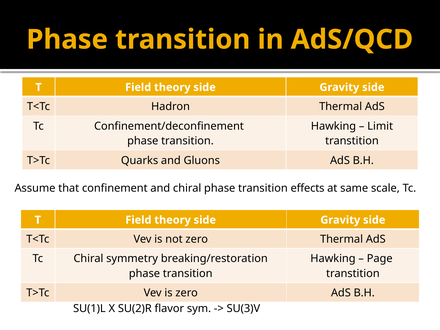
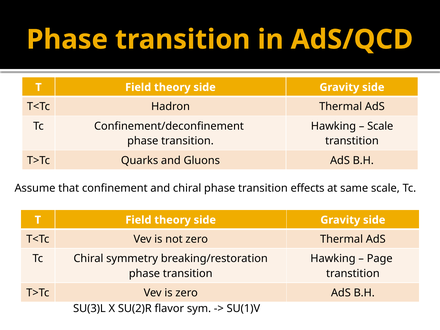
Limit at (380, 126): Limit -> Scale
SU(1)L: SU(1)L -> SU(3)L
SU(3)V: SU(3)V -> SU(1)V
